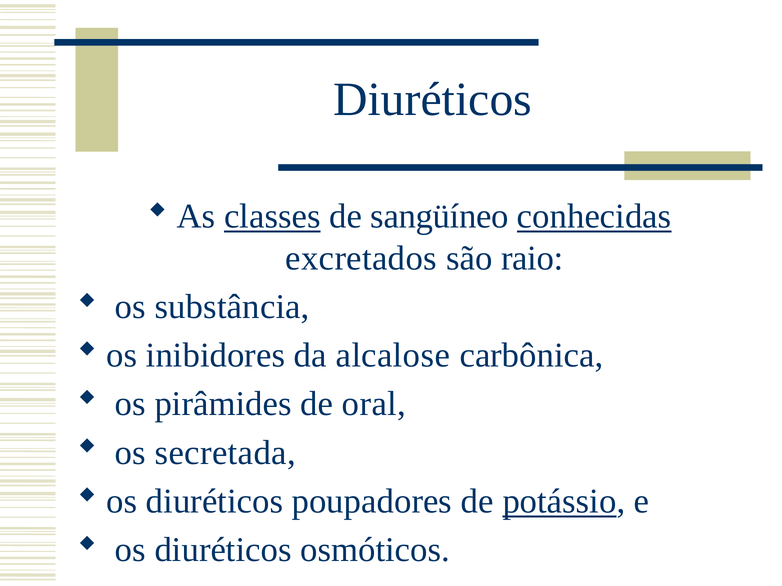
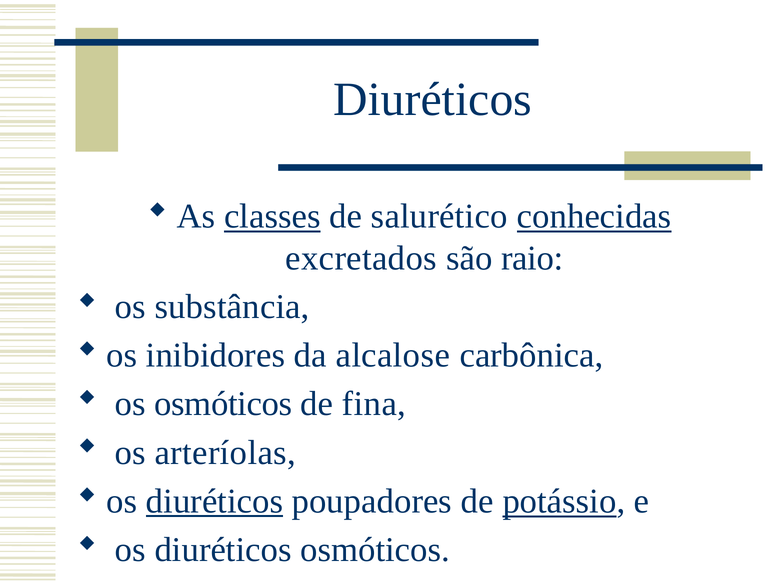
sangüíneo: sangüíneo -> salurético
os pirâmides: pirâmides -> osmóticos
oral: oral -> fina
secretada: secretada -> arteríolas
diuréticos at (215, 502) underline: none -> present
